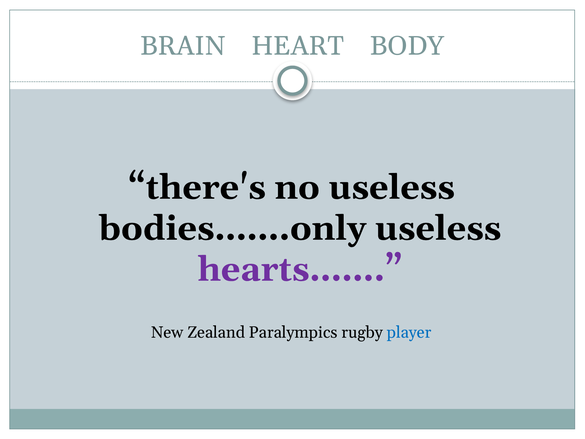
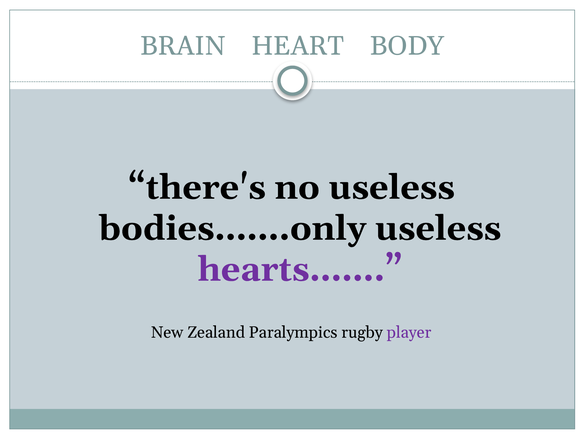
player colour: blue -> purple
